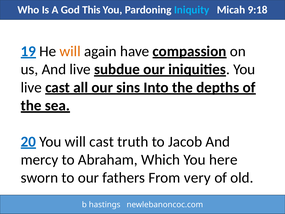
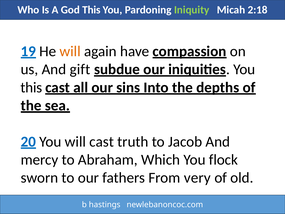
Iniquity colour: light blue -> light green
9:18: 9:18 -> 2:18
And live: live -> gift
live at (31, 87): live -> this
here: here -> flock
